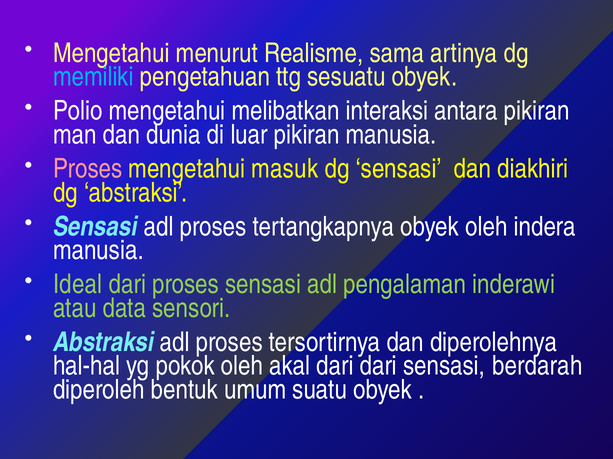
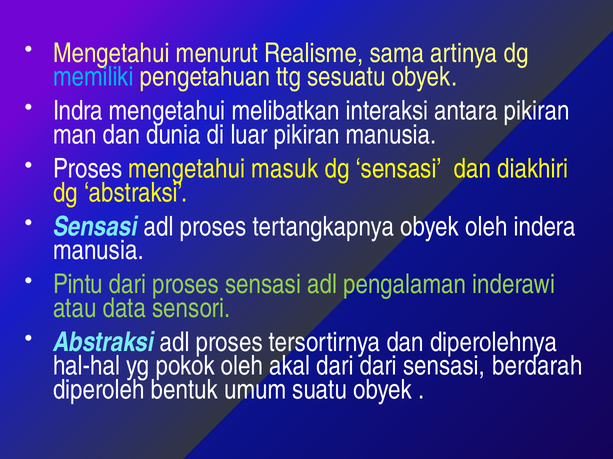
Polio: Polio -> Indra
Proses at (88, 169) colour: pink -> white
Ideal: Ideal -> Pintu
